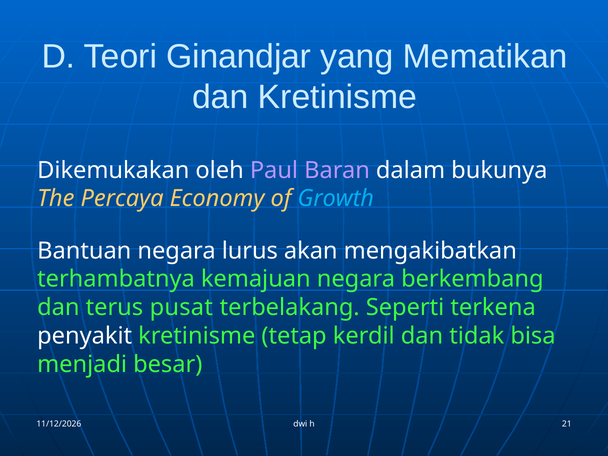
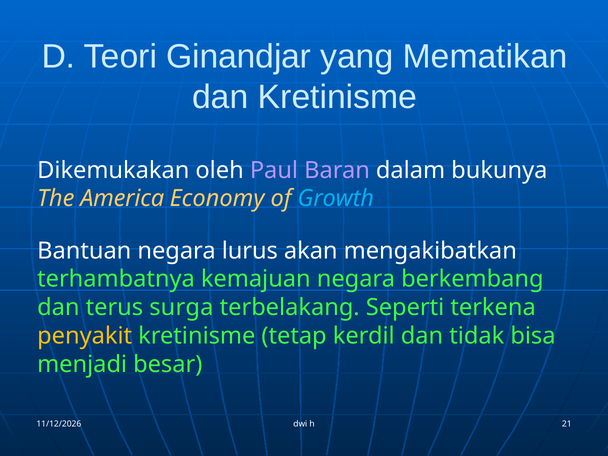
Percaya: Percaya -> America
pusat: pusat -> surga
penyakit colour: white -> yellow
